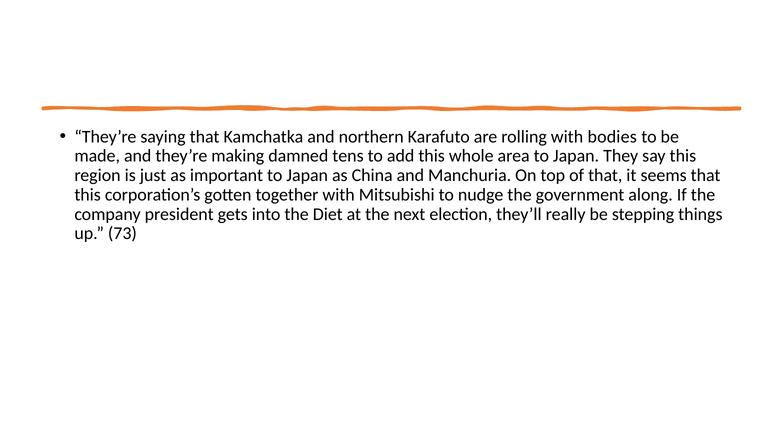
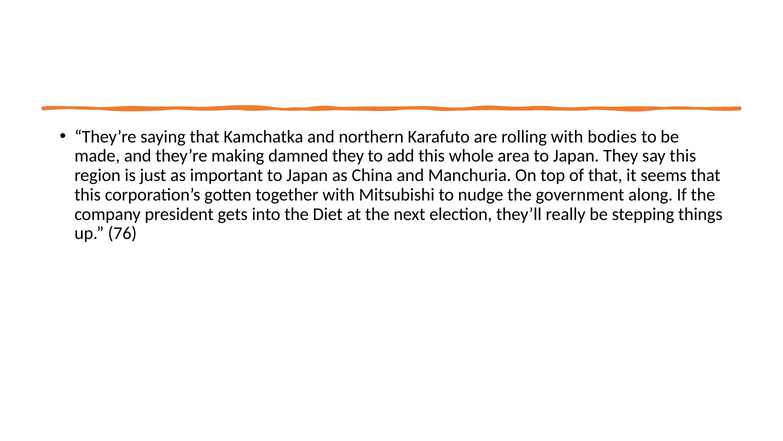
damned tens: tens -> they
73: 73 -> 76
